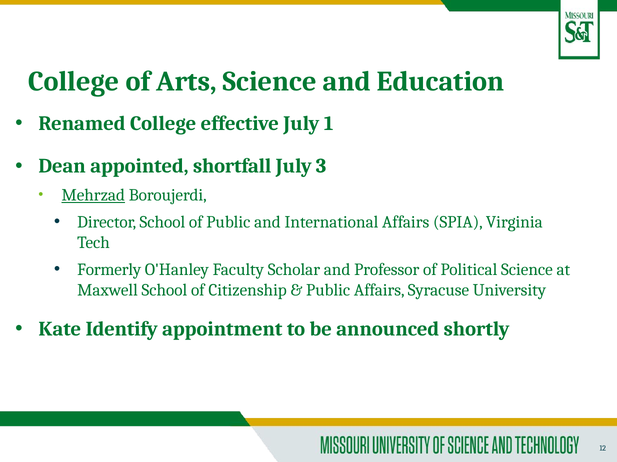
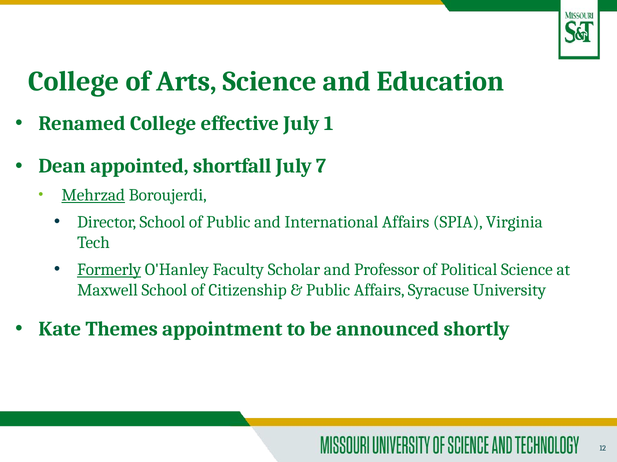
3: 3 -> 7
Formerly underline: none -> present
Identify: Identify -> Themes
